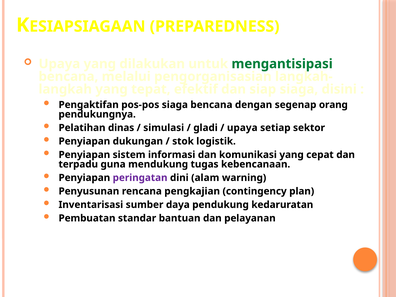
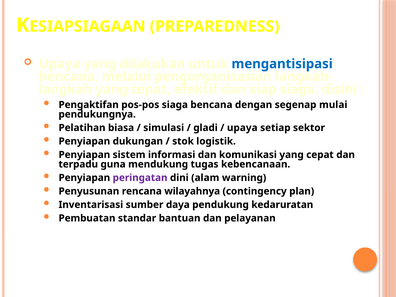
mengantisipasi colour: green -> blue
orang: orang -> mulai
dinas: dinas -> biasa
pengkajian: pengkajian -> wilayahnya
